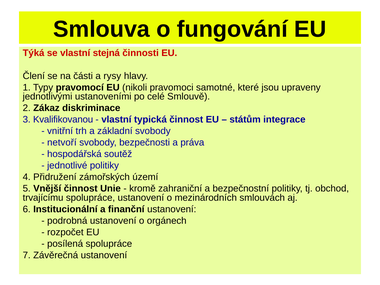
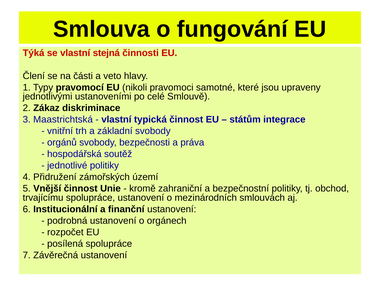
rysy: rysy -> veto
Kvalifikovanou: Kvalifikovanou -> Maastrichtská
netvoří: netvoří -> orgánů
